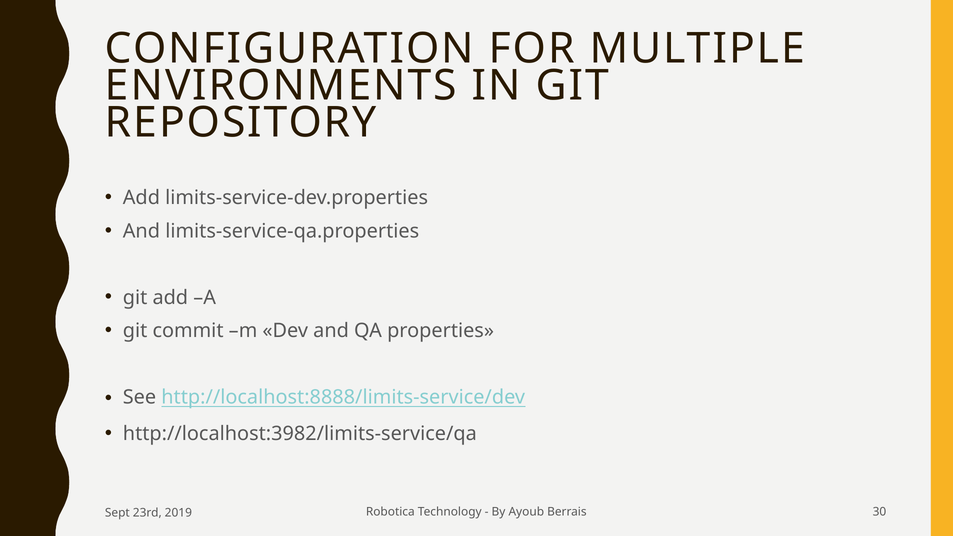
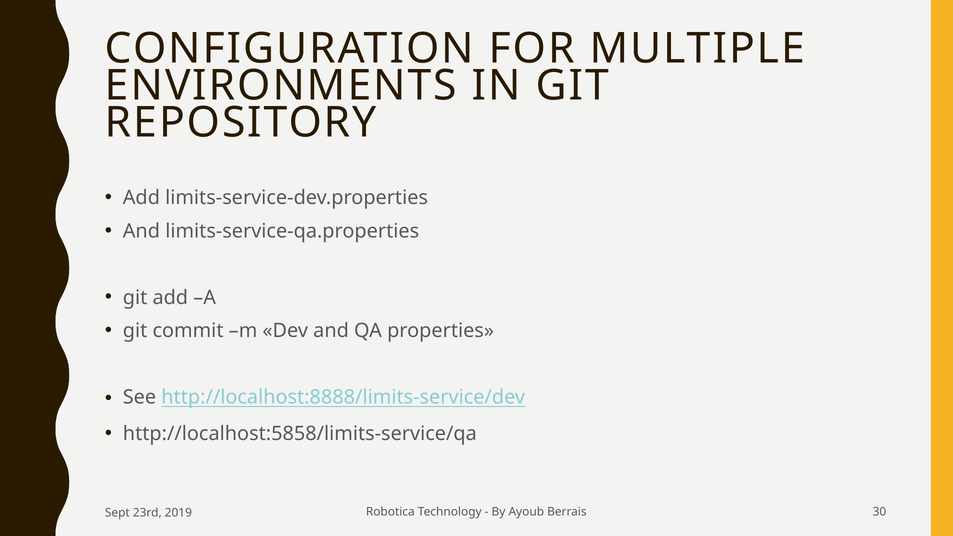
http://localhost:3982/limits-service/qa: http://localhost:3982/limits-service/qa -> http://localhost:5858/limits-service/qa
